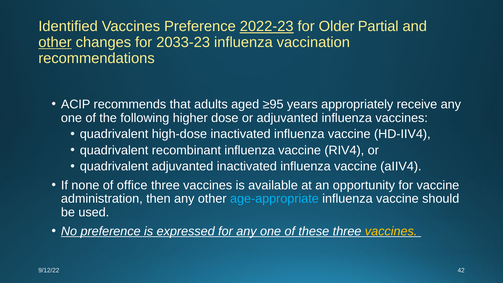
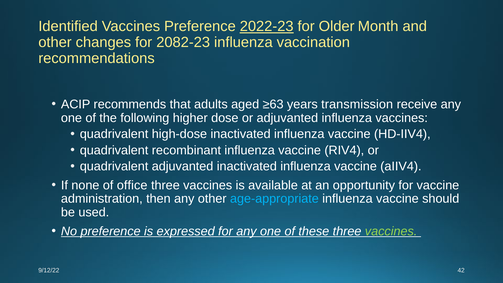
Partial: Partial -> Month
other at (55, 42) underline: present -> none
2033-23: 2033-23 -> 2082-23
≥95: ≥95 -> ≥63
appropriately: appropriately -> transmission
vaccines at (391, 231) colour: yellow -> light green
